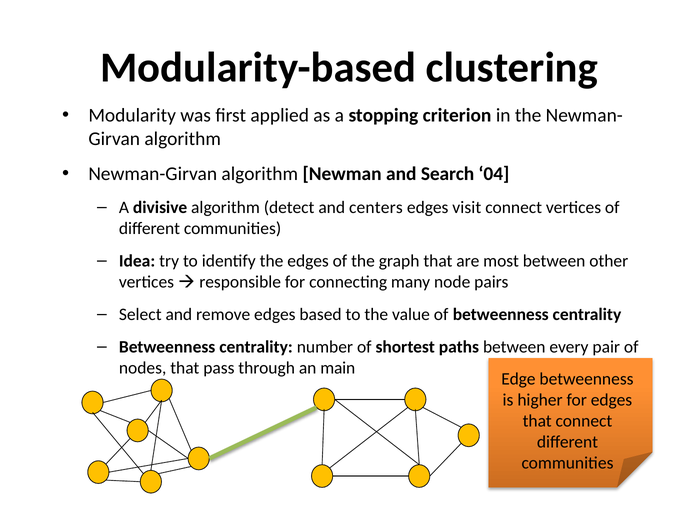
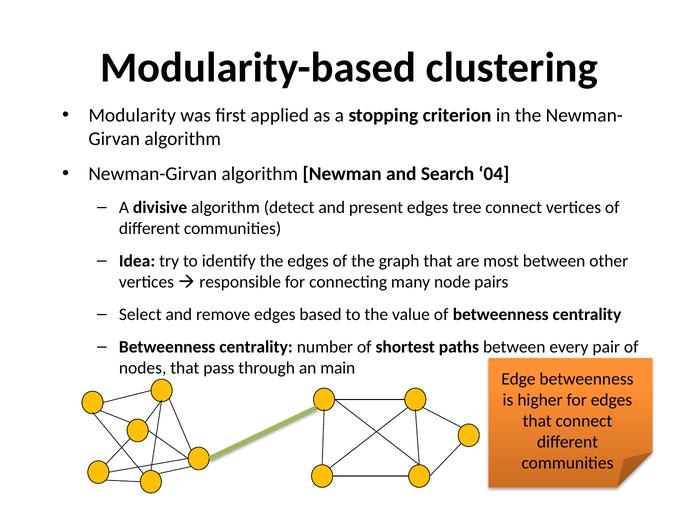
centers: centers -> present
visit: visit -> tree
